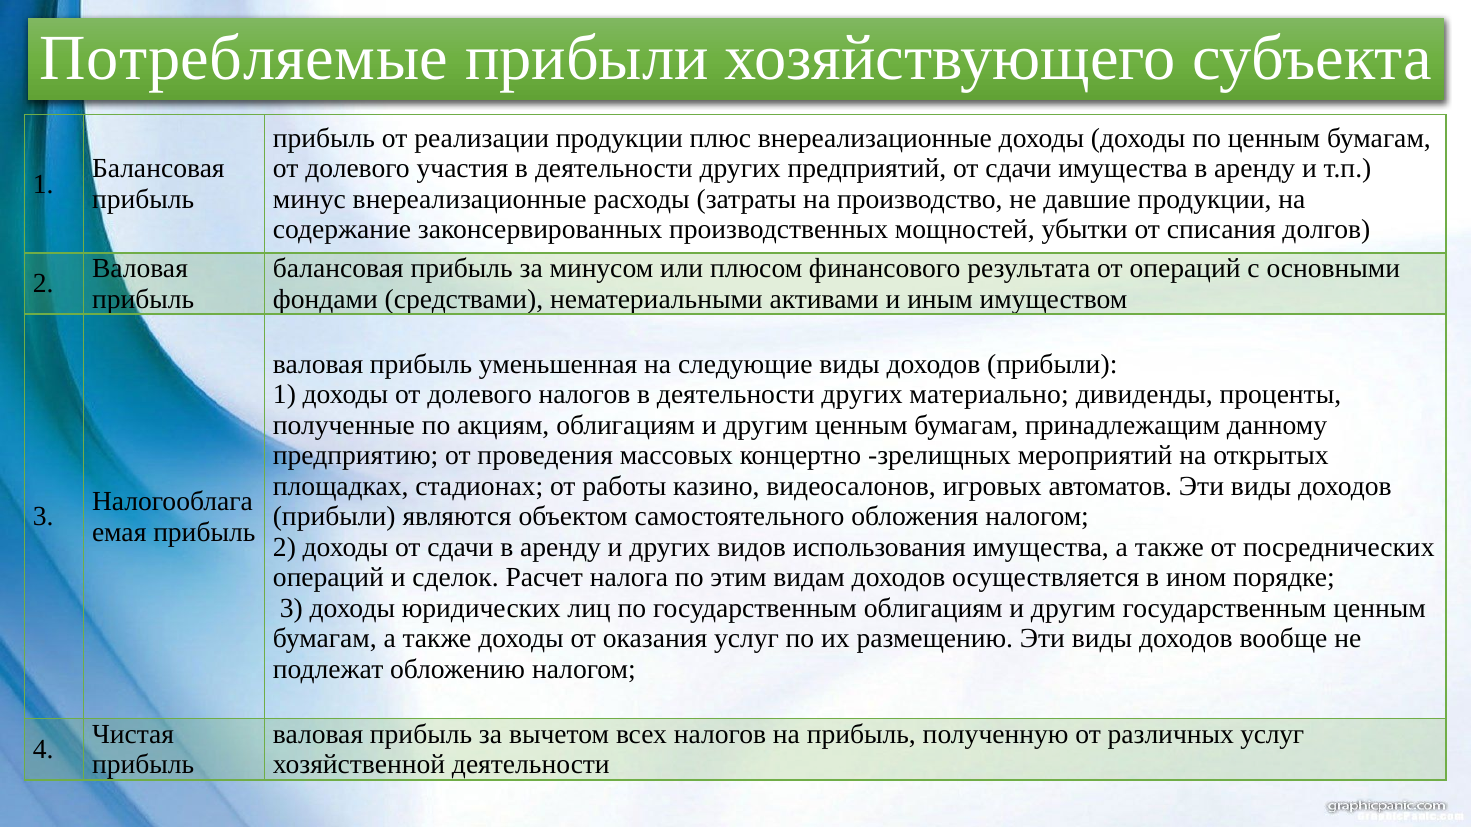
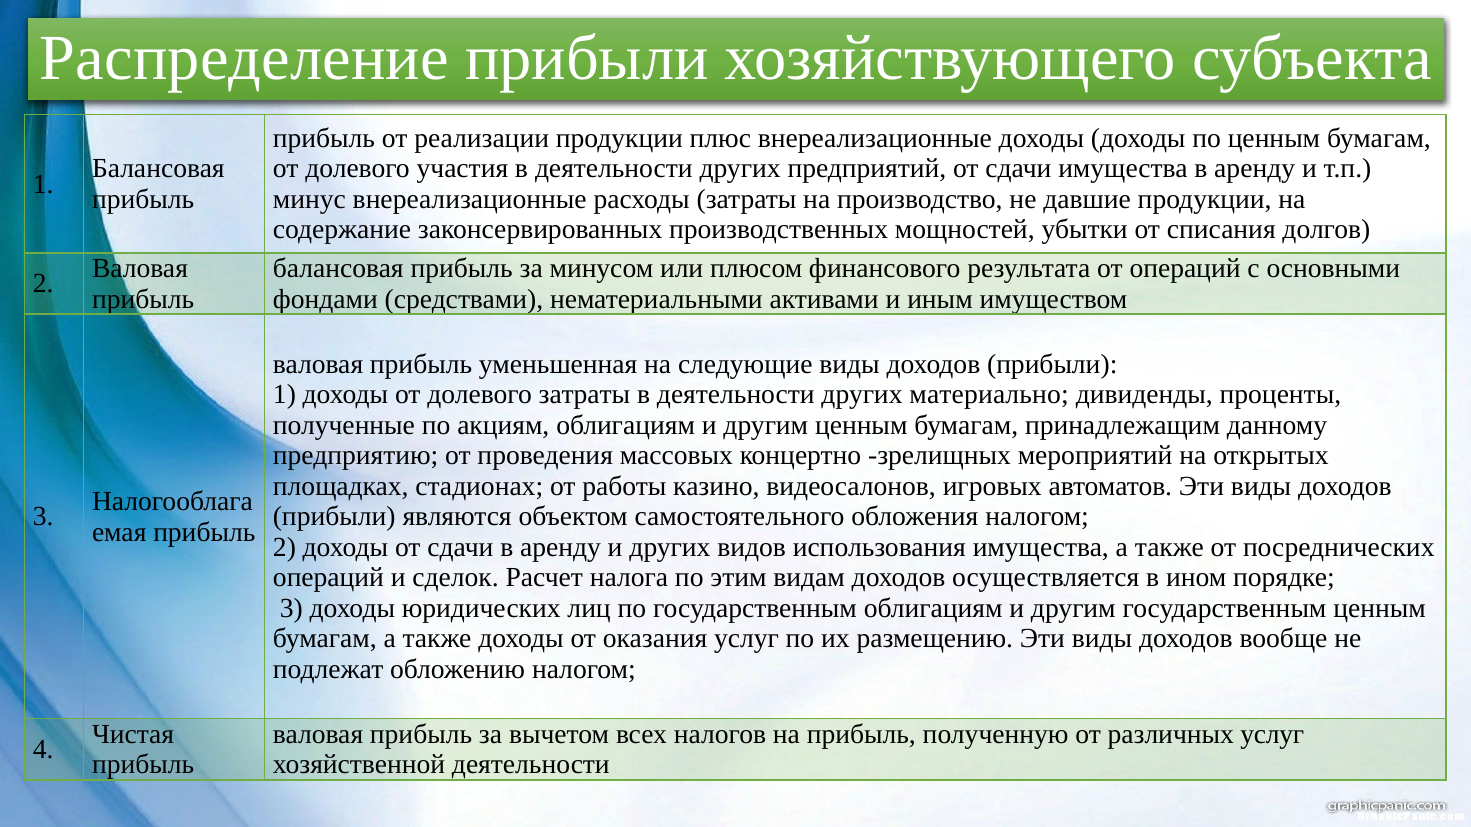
Потребляемые: Потребляемые -> Распределение
долевого налогов: налогов -> затраты
